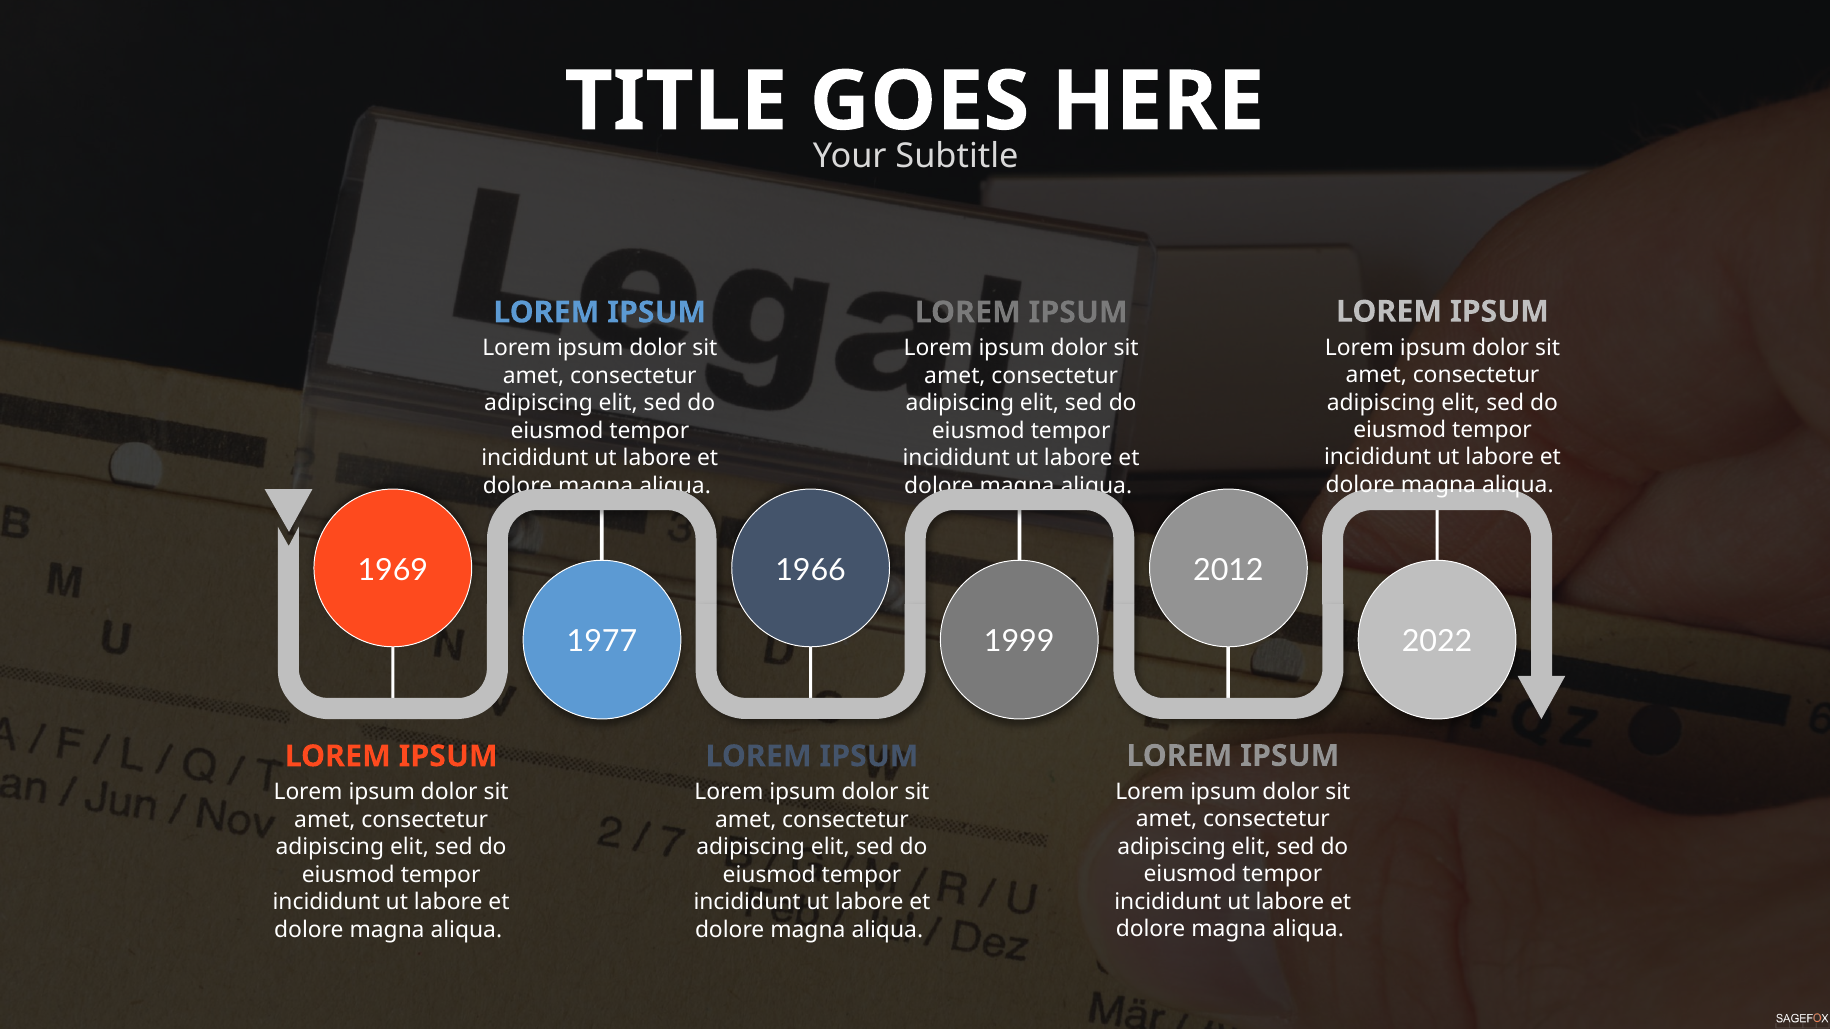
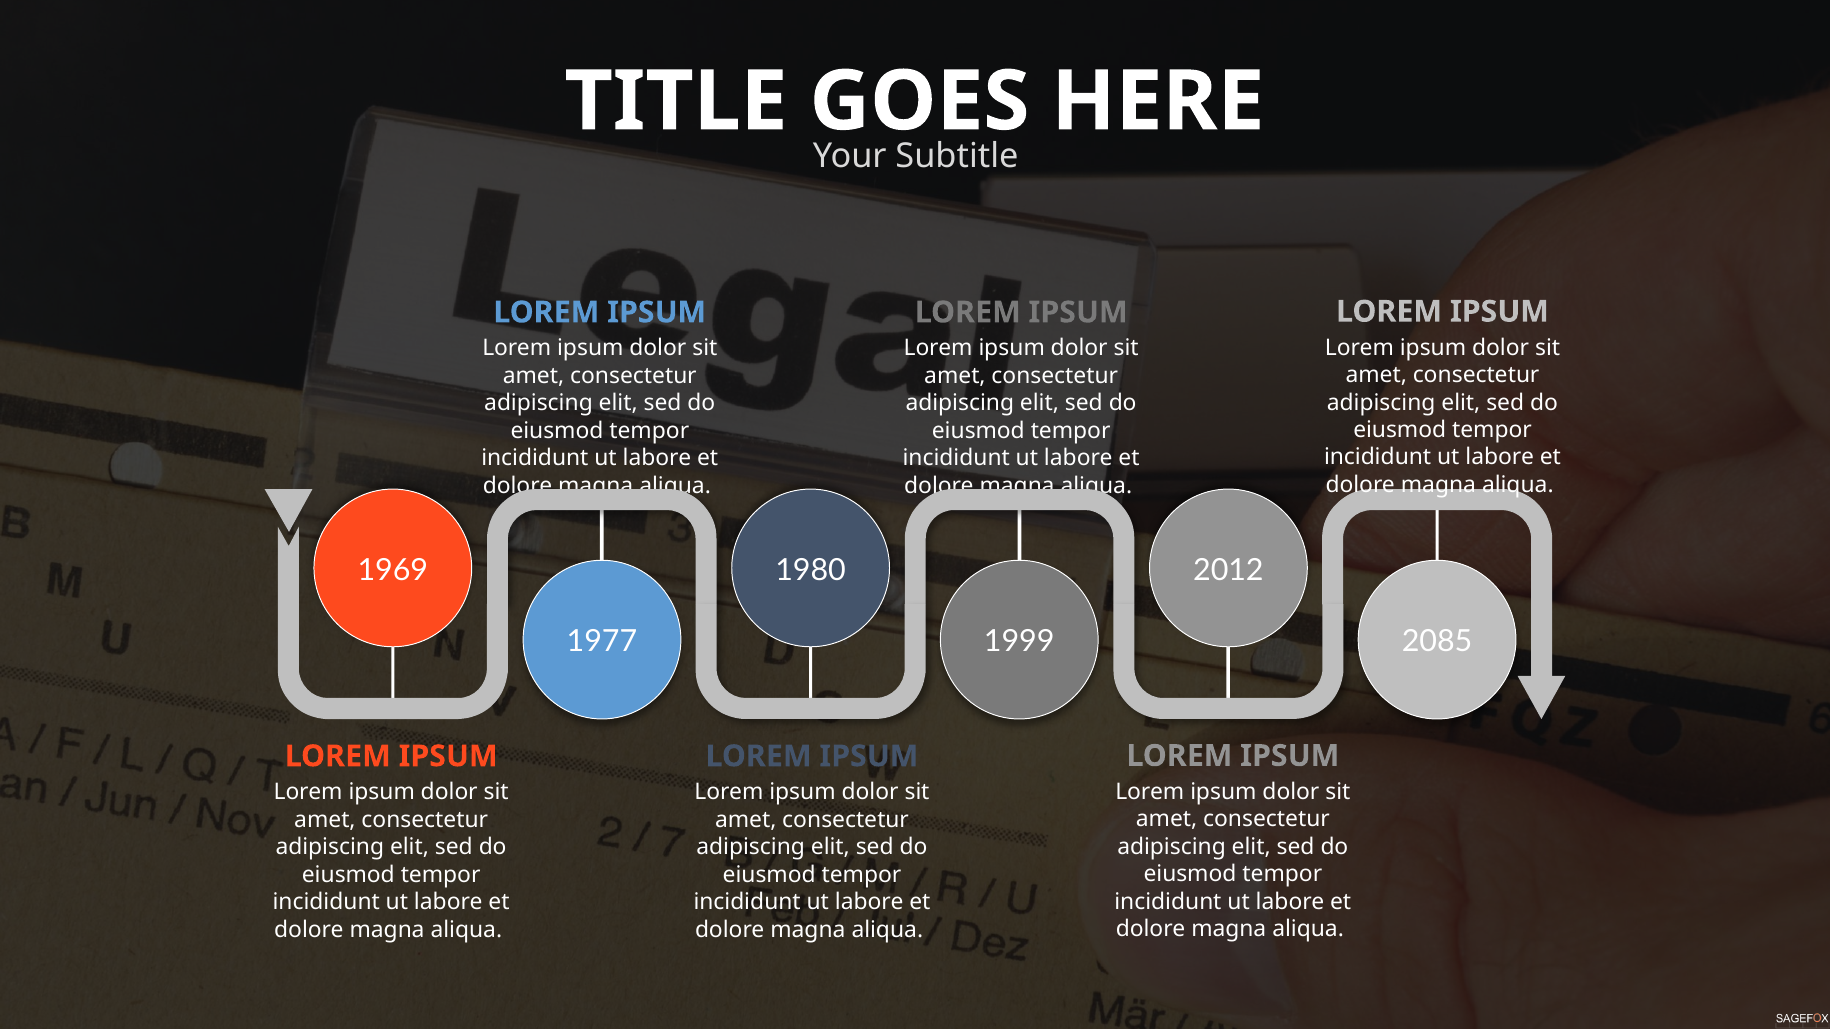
1966: 1966 -> 1980
2022: 2022 -> 2085
